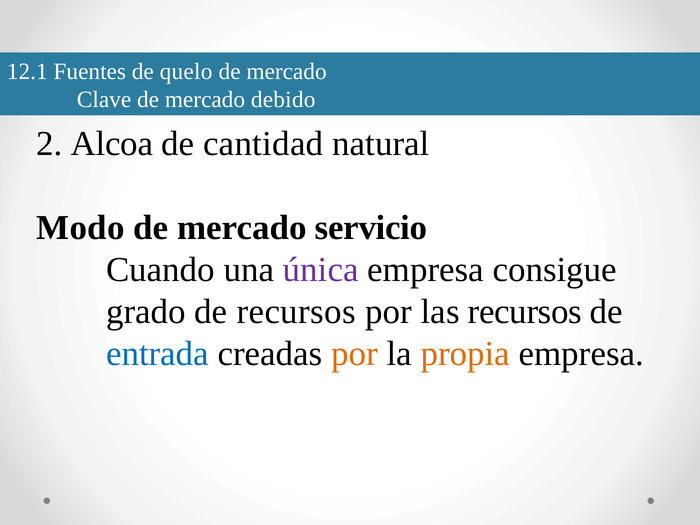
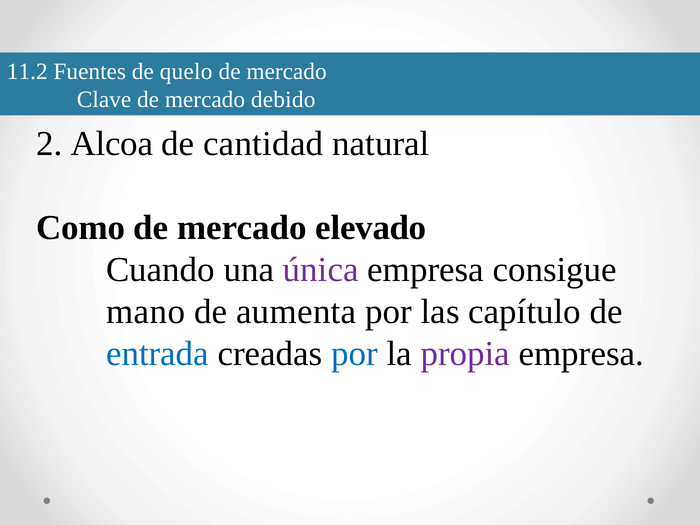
12.1: 12.1 -> 11.2
Modo: Modo -> Como
servicio: servicio -> elevado
grado: grado -> mano
de recursos: recursos -> aumenta
las recursos: recursos -> capítulo
por at (354, 354) colour: orange -> blue
propia colour: orange -> purple
